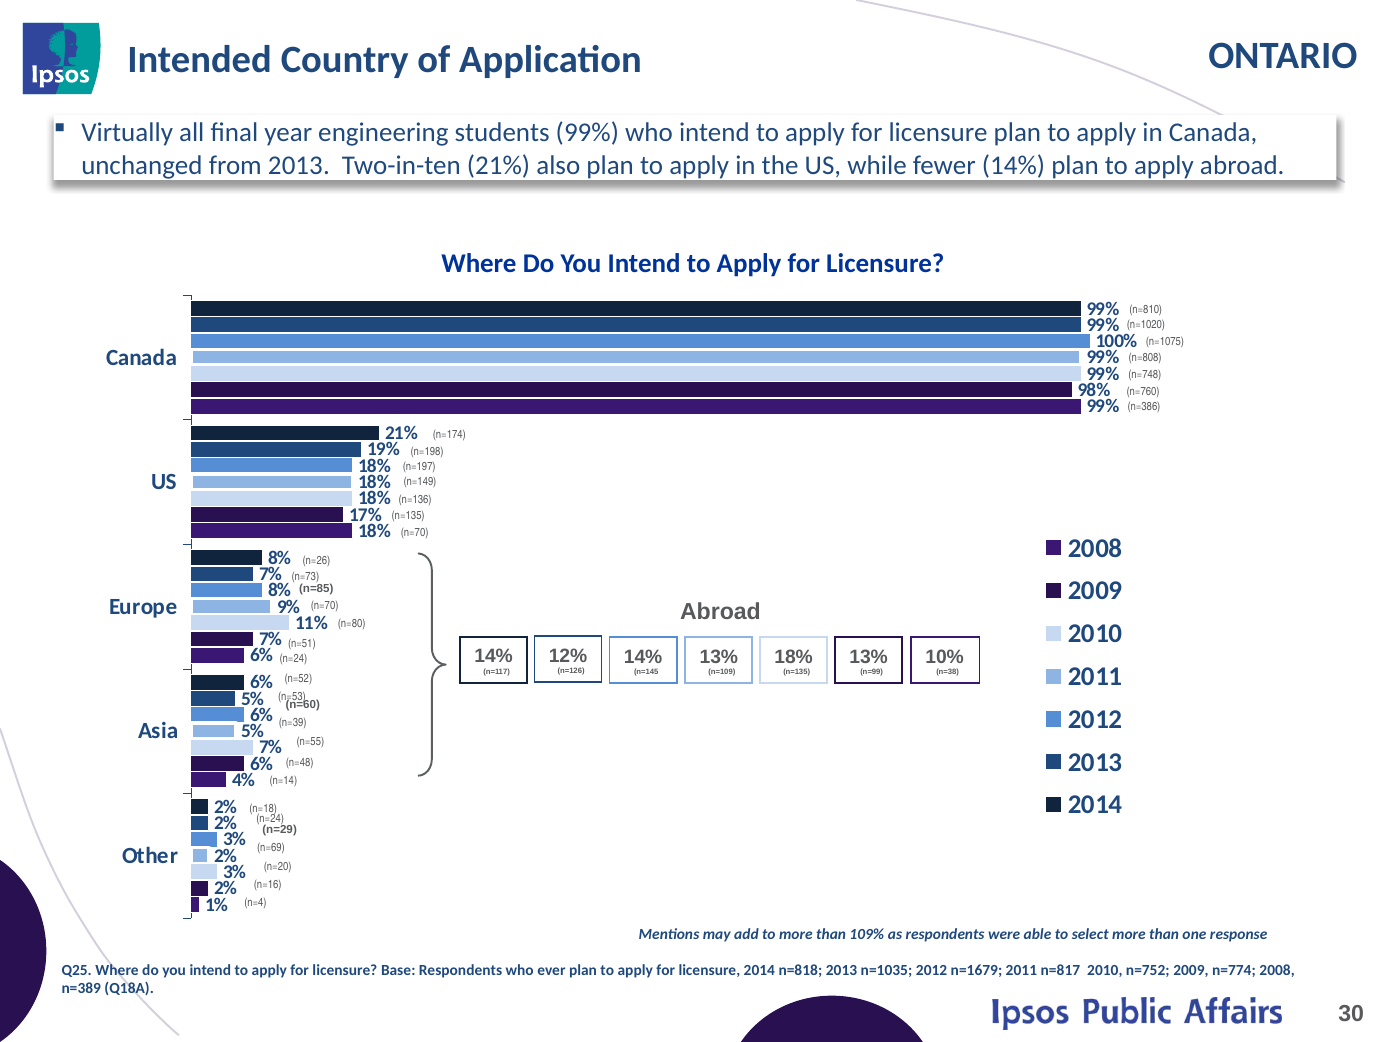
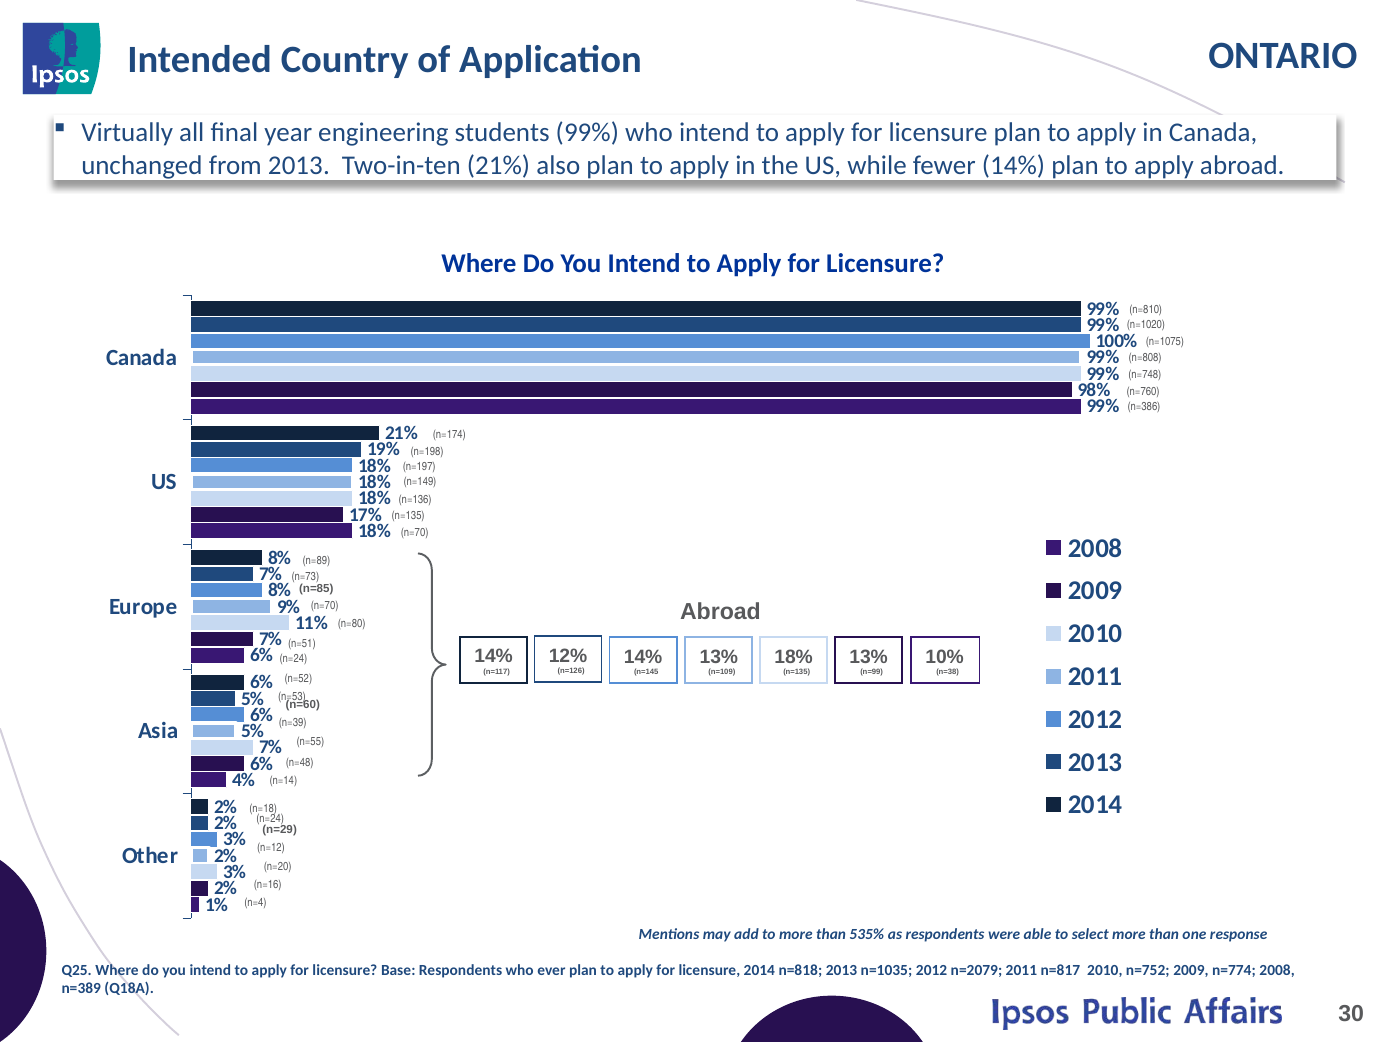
n=26: n=26 -> n=89
n=69: n=69 -> n=12
109%: 109% -> 535%
n=1679: n=1679 -> n=2079
